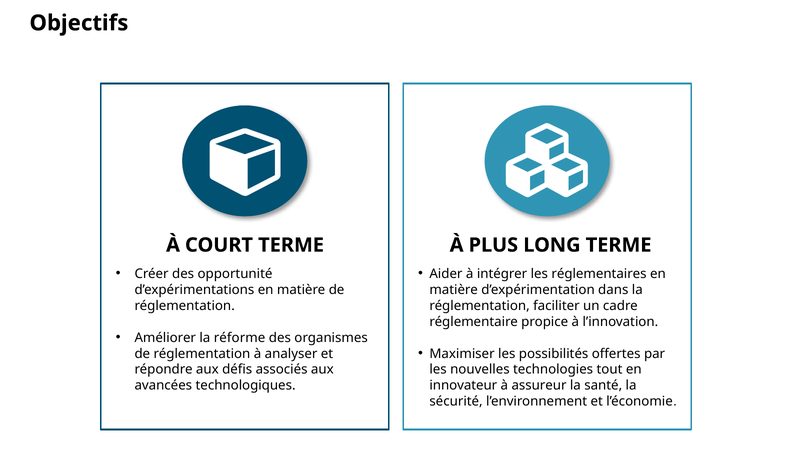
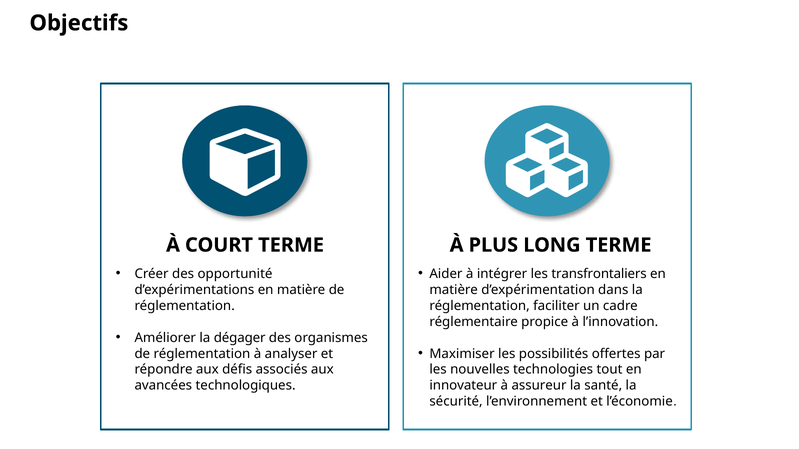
réglementaires: réglementaires -> transfrontaliers
réforme: réforme -> dégager
